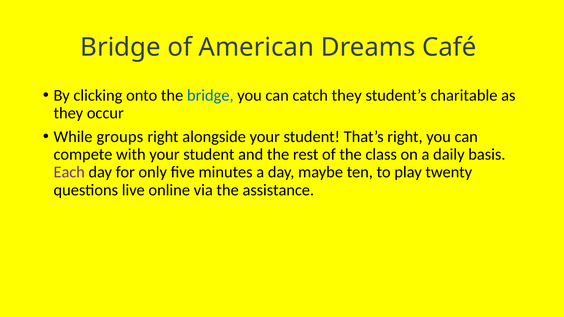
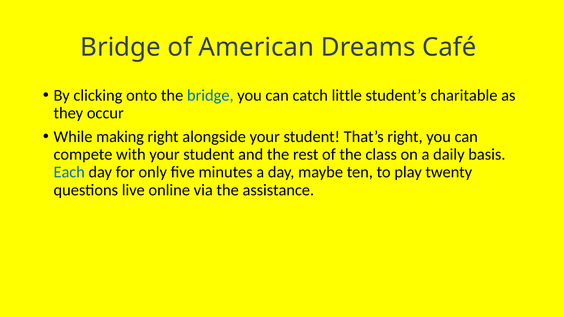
catch they: they -> little
groups: groups -> making
Each colour: purple -> blue
